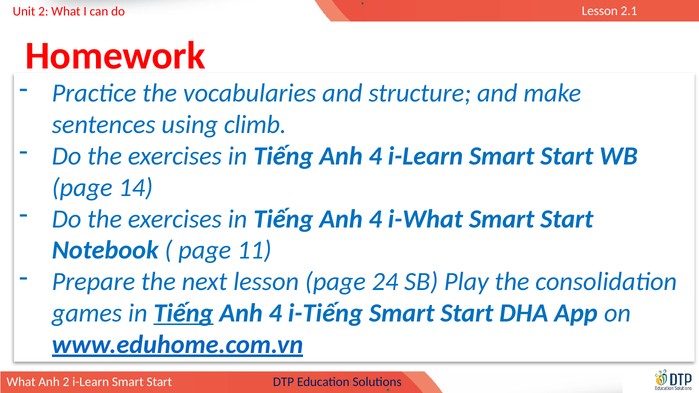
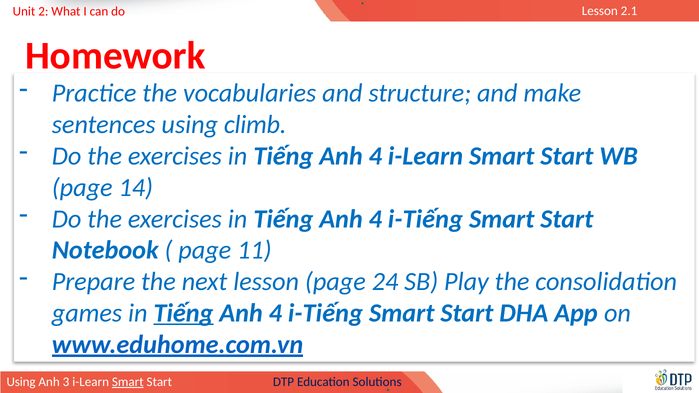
i-What at (425, 219): i-What -> i-Tiếng
What at (21, 382): What -> Using
Anh 2: 2 -> 3
Smart at (128, 382) underline: none -> present
